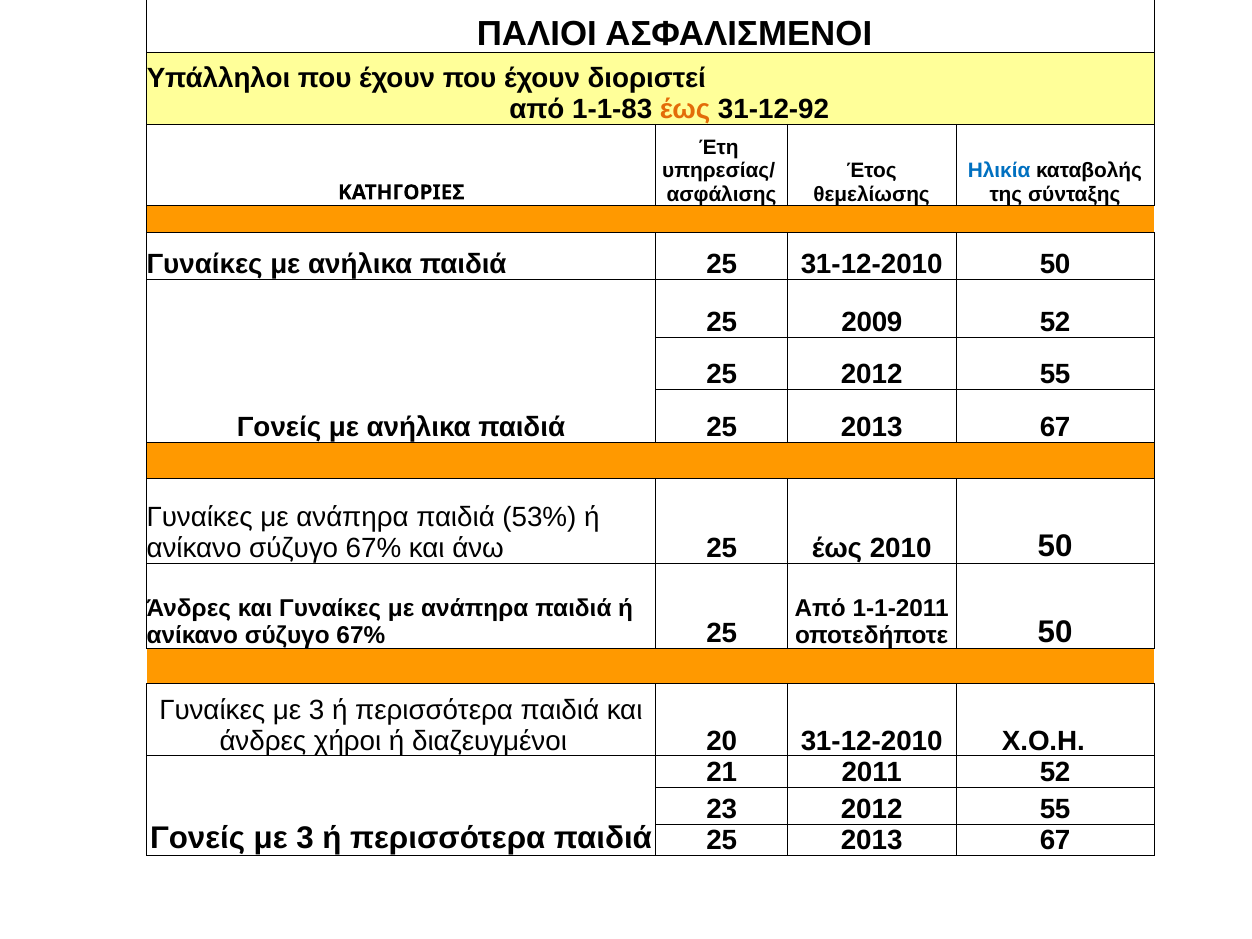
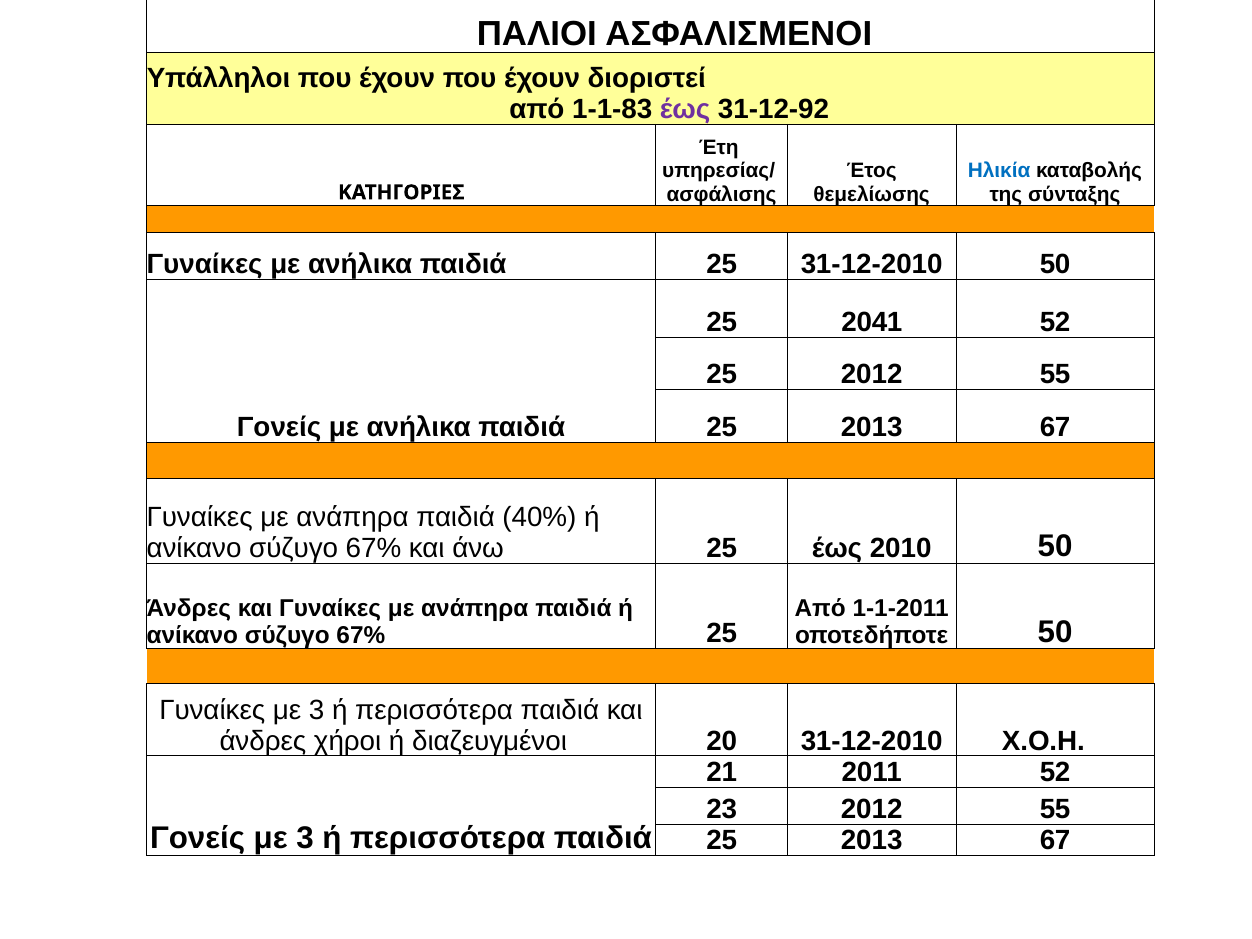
έως at (685, 109) colour: orange -> purple
2009: 2009 -> 2041
53%: 53% -> 40%
